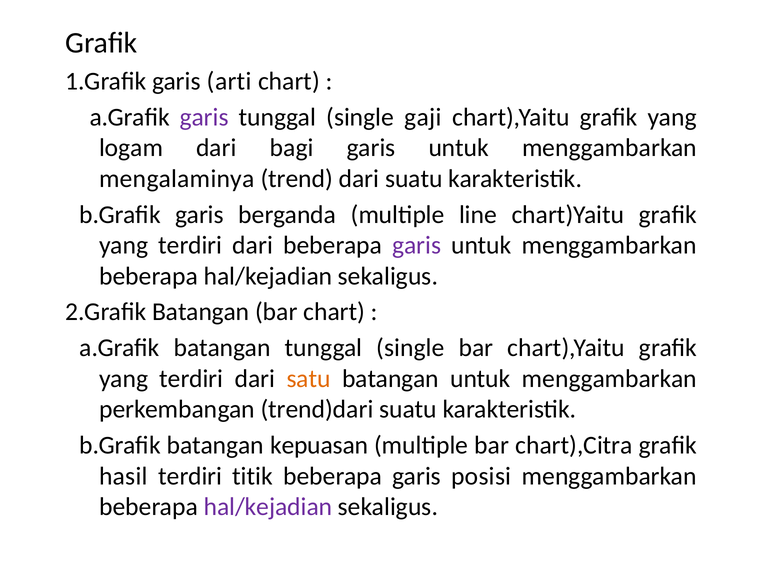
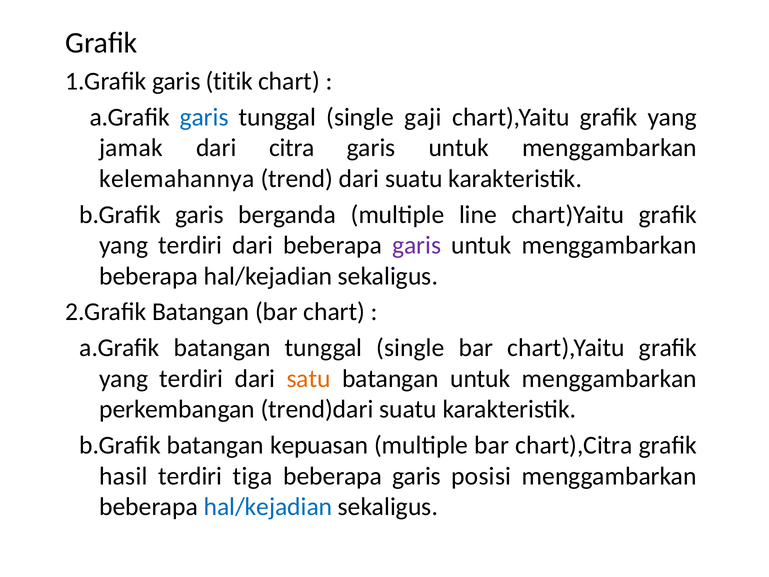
arti: arti -> titik
garis at (204, 117) colour: purple -> blue
logam: logam -> jamak
bagi: bagi -> citra
mengalaminya: mengalaminya -> kelemahannya
titik: titik -> tiga
hal/kejadian at (268, 507) colour: purple -> blue
